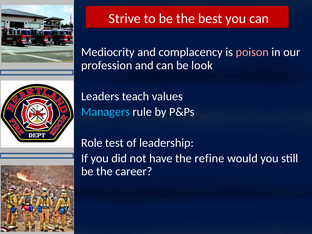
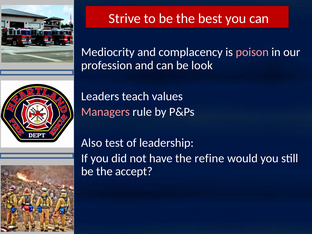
Managers colour: light blue -> pink
Role: Role -> Also
career: career -> accept
